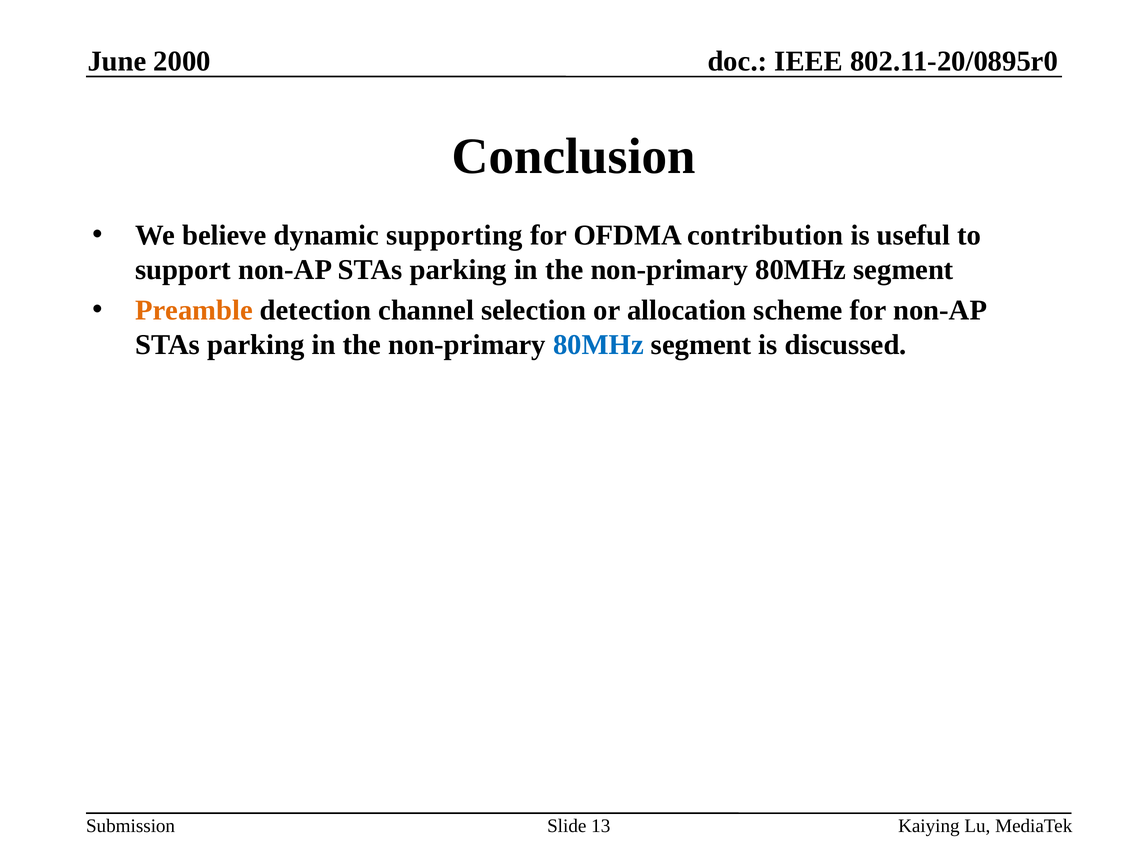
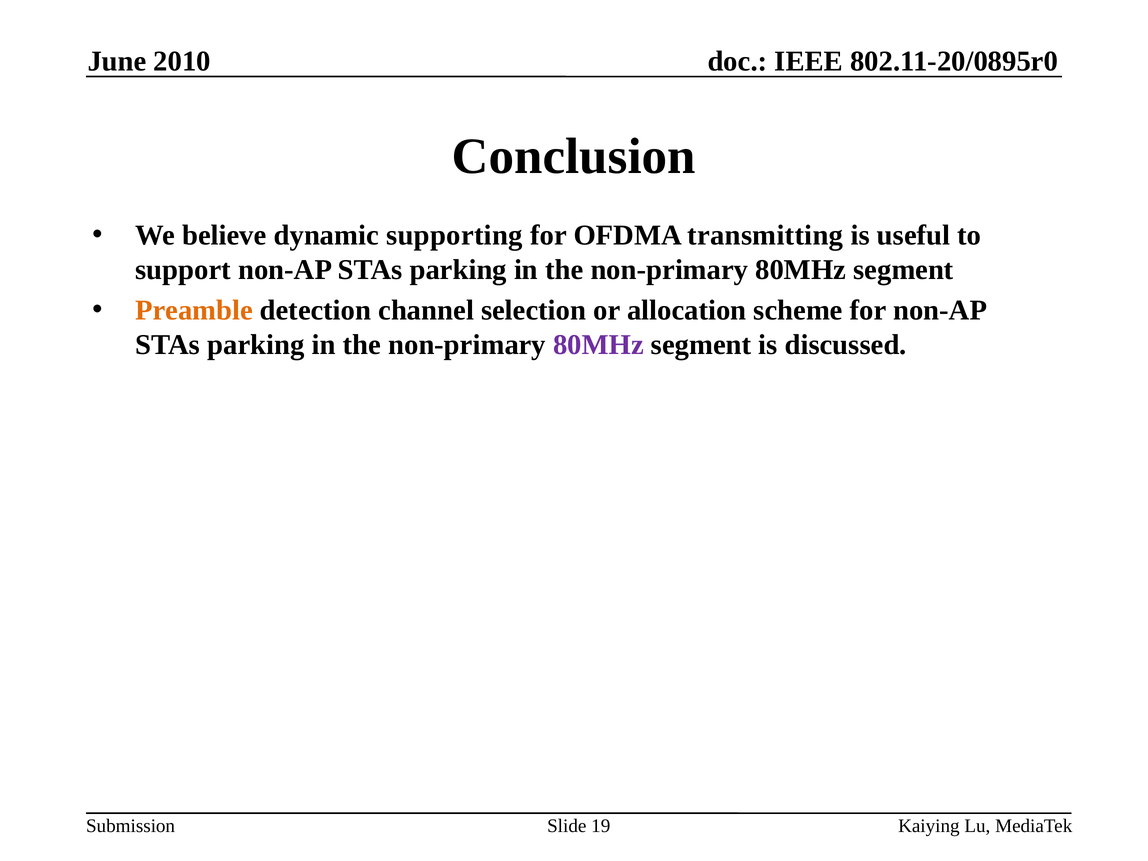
2000: 2000 -> 2010
contribution: contribution -> transmitting
80MHz at (598, 345) colour: blue -> purple
13: 13 -> 19
